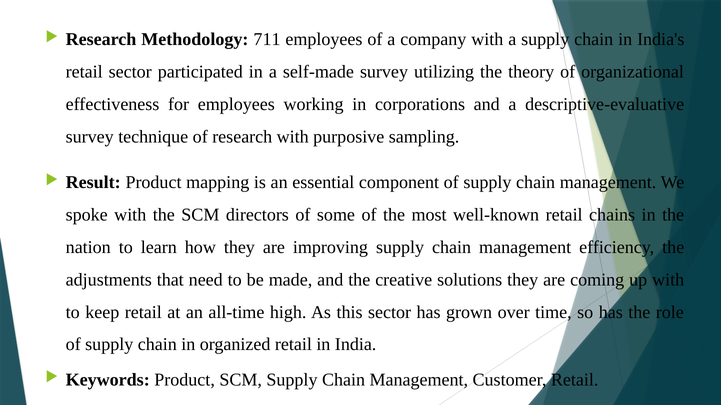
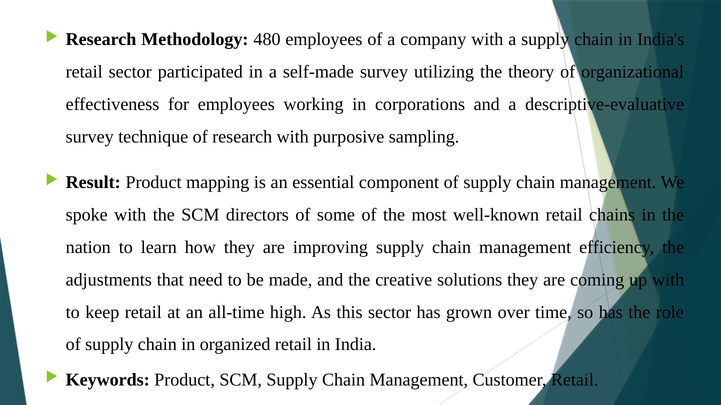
711: 711 -> 480
